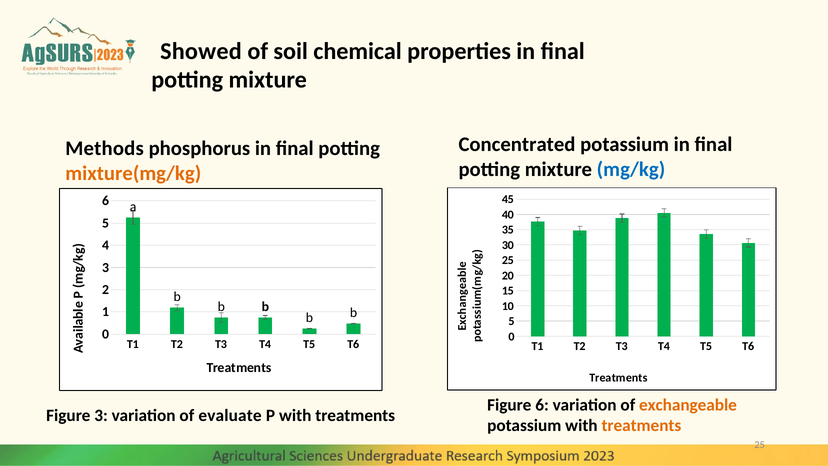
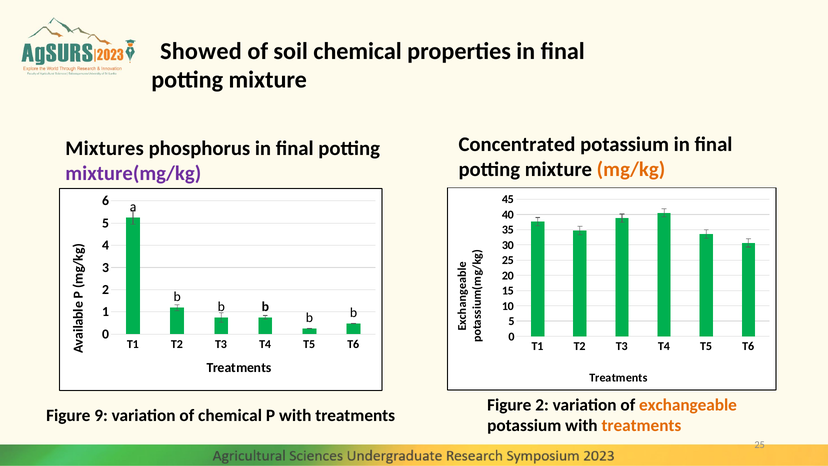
Methods: Methods -> Mixtures
mg/kg colour: blue -> orange
mixture(mg/kg colour: orange -> purple
Figure 6: 6 -> 2
Figure 3: 3 -> 9
of evaluate: evaluate -> chemical
